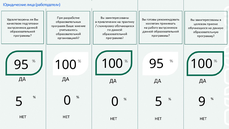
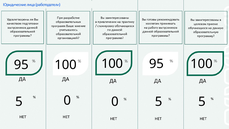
5 9: 9 -> 5
